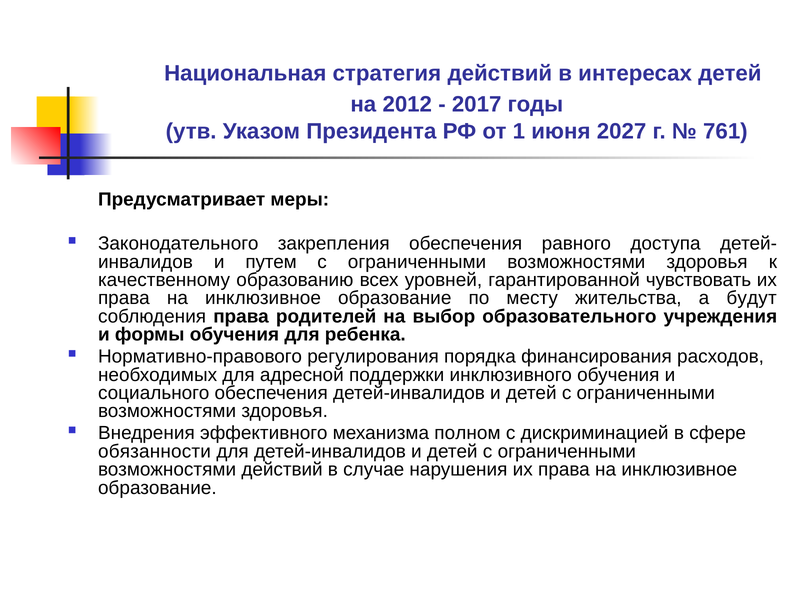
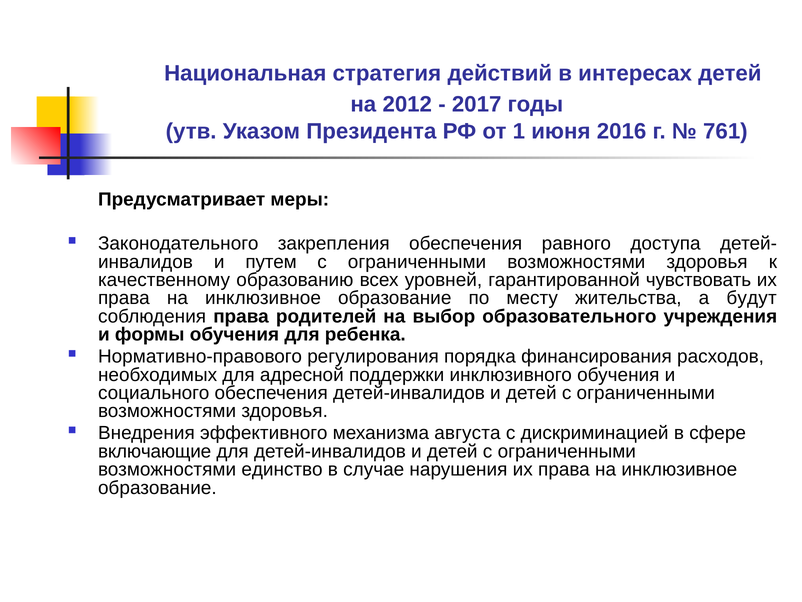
2027: 2027 -> 2016
полном: полном -> августа
обязанности: обязанности -> включающие
возможностями действий: действий -> единство
